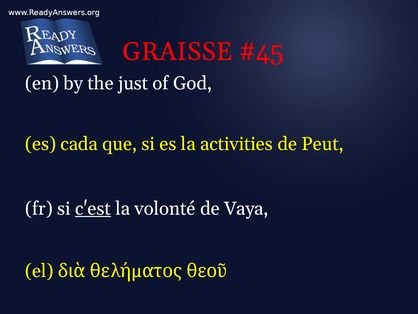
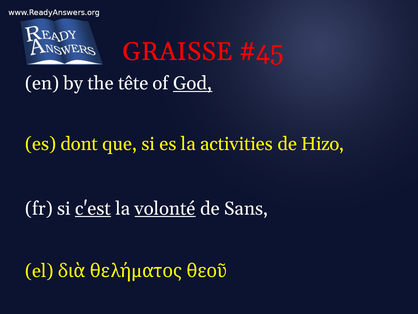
just: just -> tête
God underline: none -> present
cada: cada -> dont
Peut: Peut -> Hizo
volonté underline: none -> present
Vaya: Vaya -> Sans
